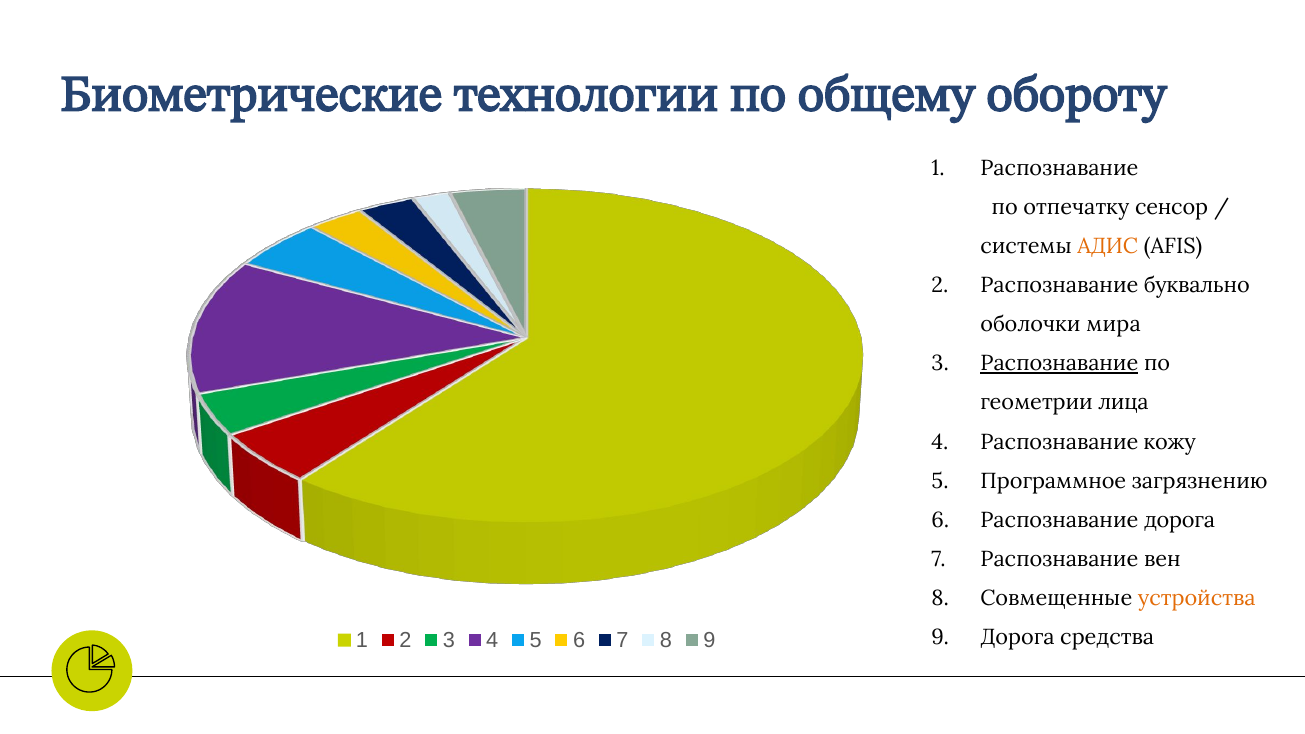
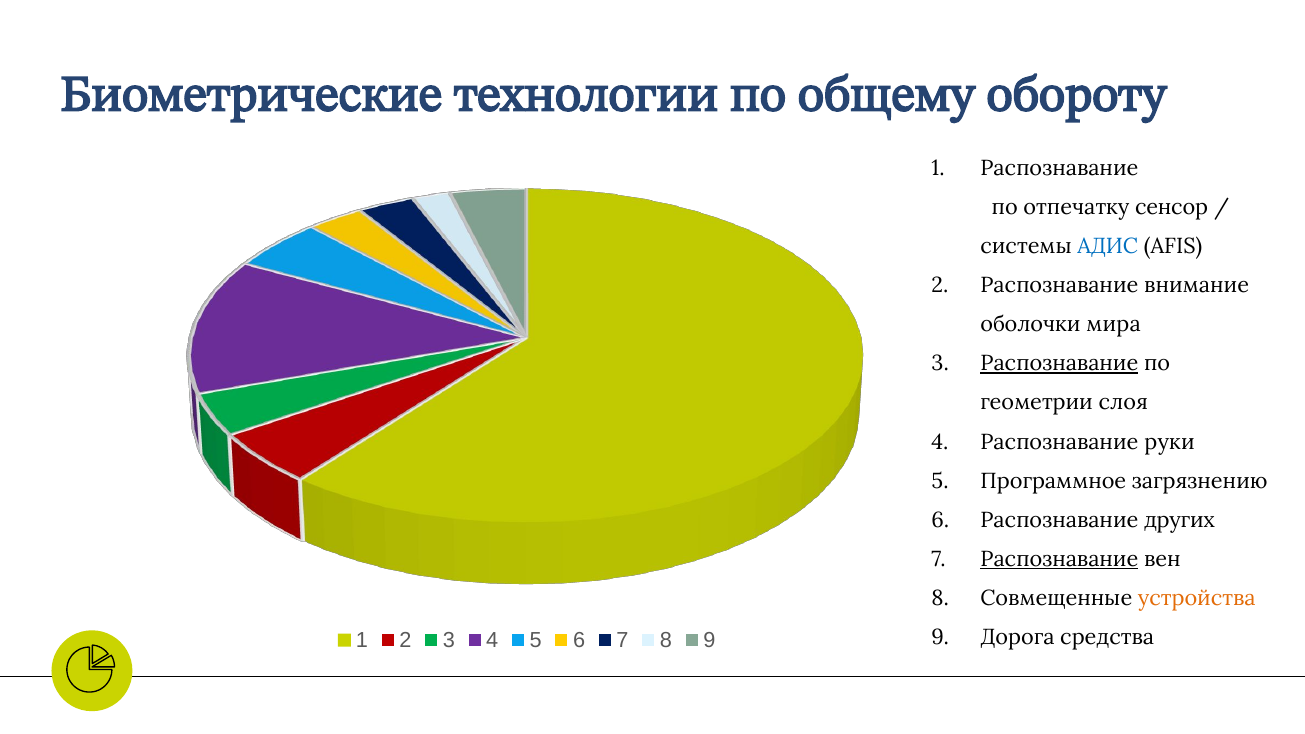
АДИС colour: orange -> blue
буквально: буквально -> внимание
лица: лица -> слоя
кожу: кожу -> руки
Распознавание дорога: дорога -> других
Распознавание at (1059, 559) underline: none -> present
